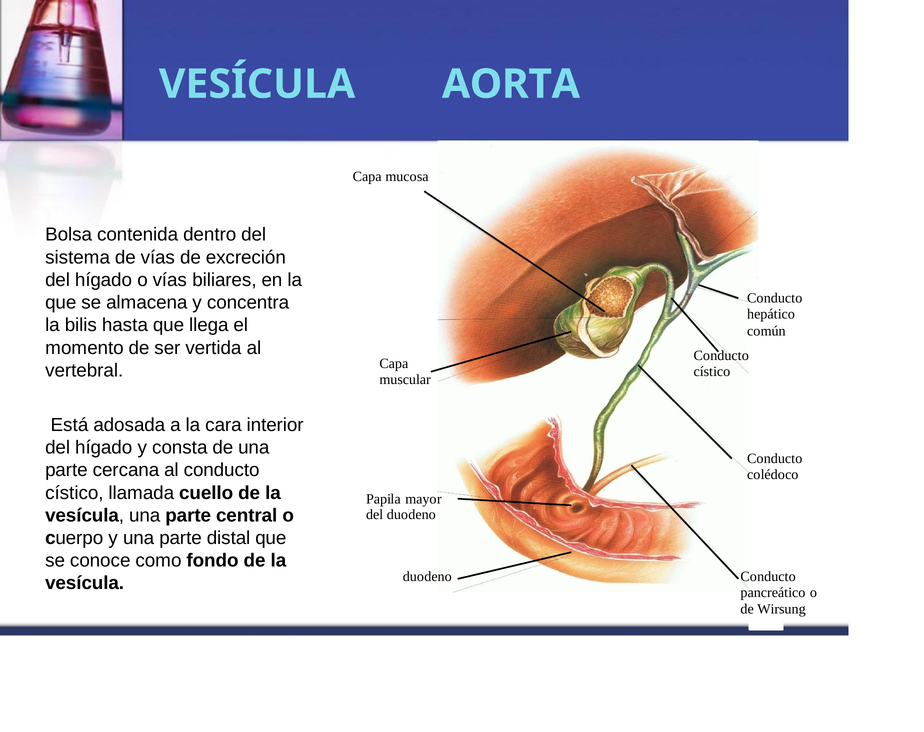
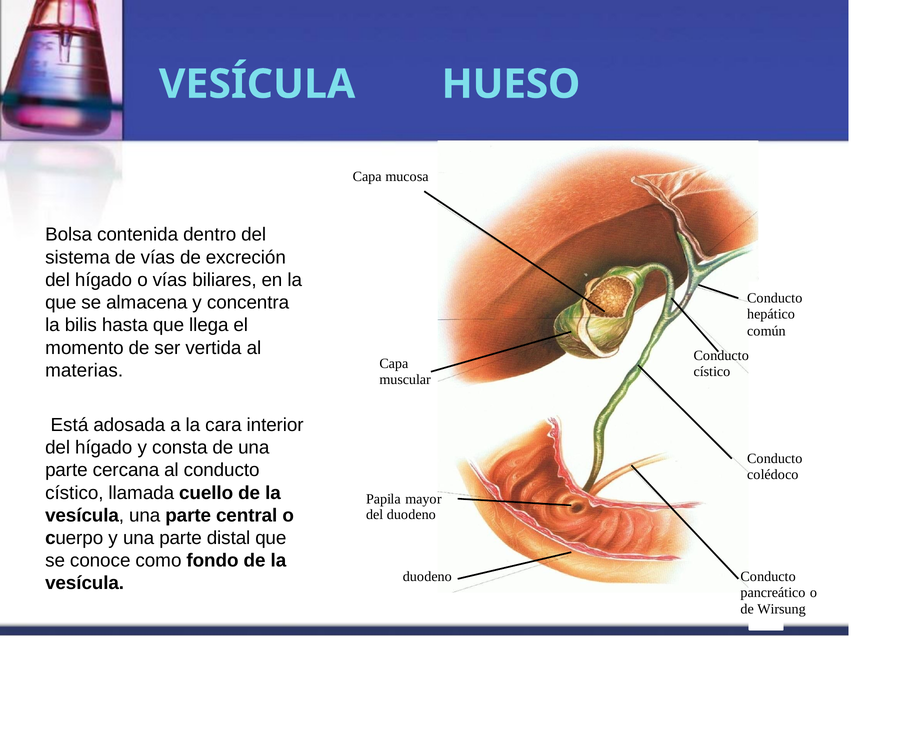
AORTA: AORTA -> HUESO
vertebral: vertebral -> materias
